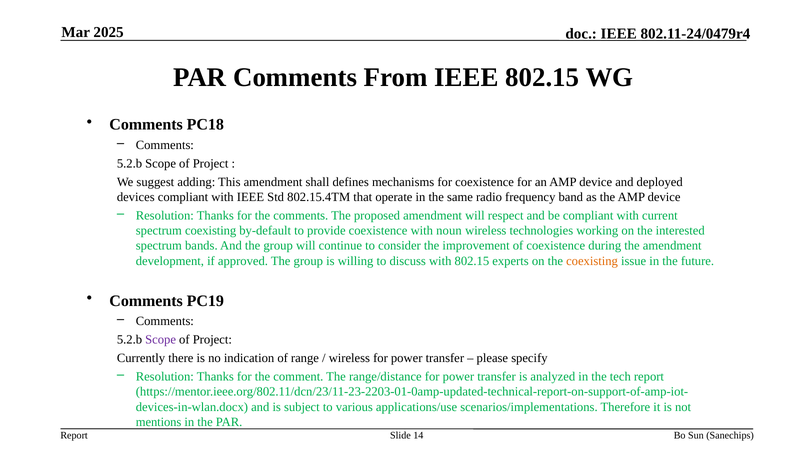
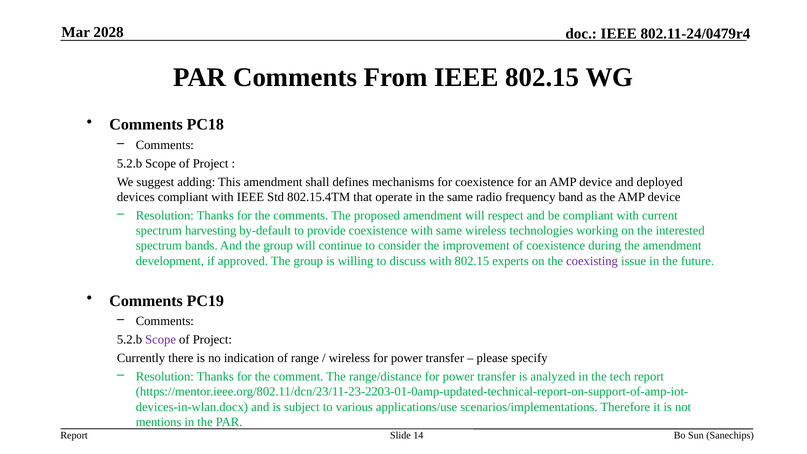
2025: 2025 -> 2028
spectrum coexisting: coexisting -> harvesting
with noun: noun -> same
coexisting at (592, 261) colour: orange -> purple
